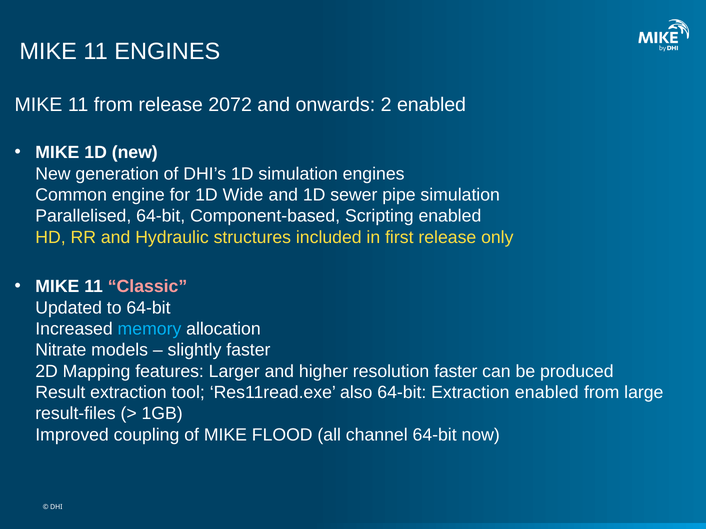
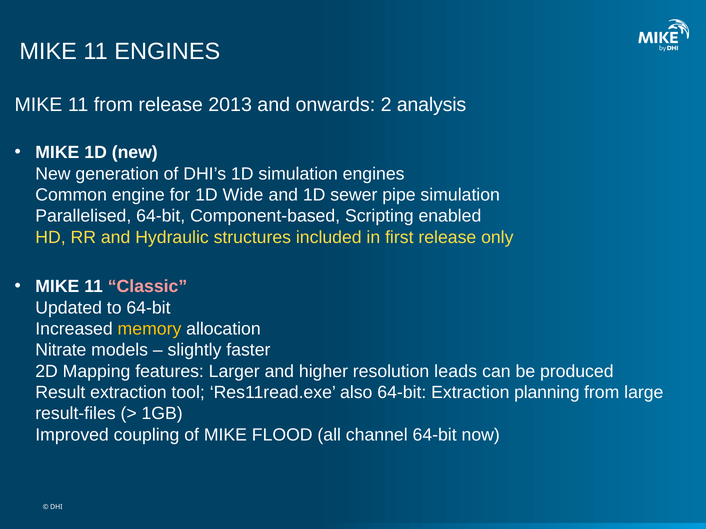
2072: 2072 -> 2013
2 enabled: enabled -> analysis
memory colour: light blue -> yellow
resolution faster: faster -> leads
Extraction enabled: enabled -> planning
